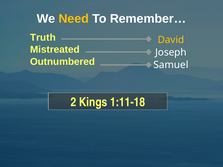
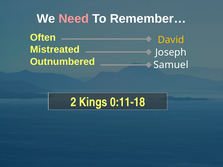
Need colour: yellow -> pink
Truth: Truth -> Often
1:11-18: 1:11-18 -> 0:11-18
